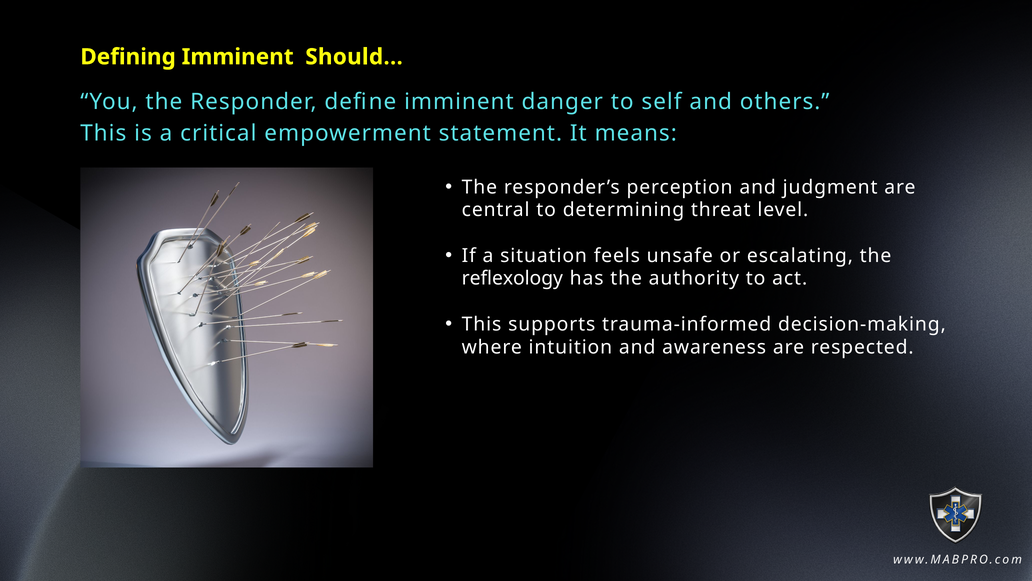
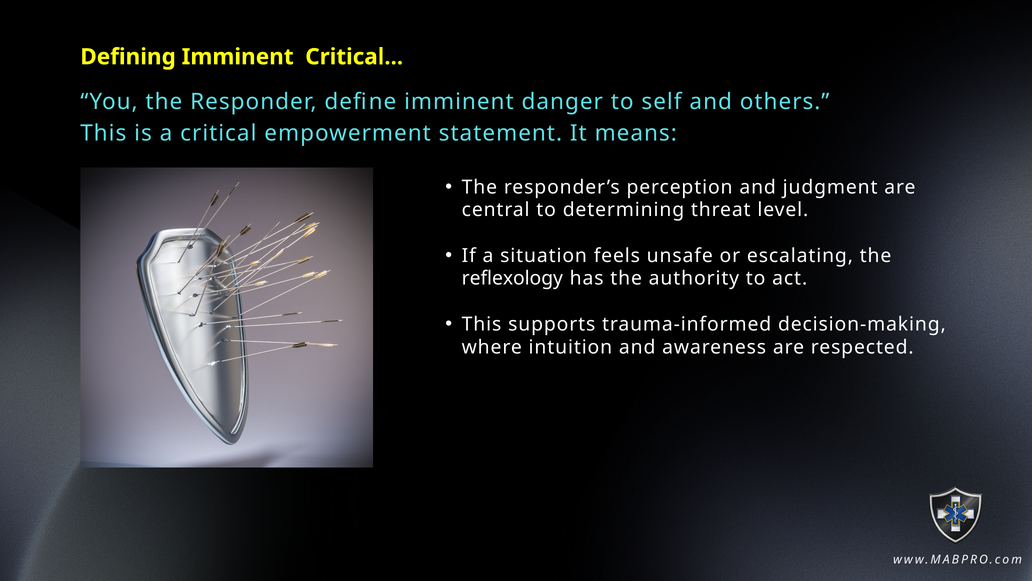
Imminent Should: Should -> Critical
